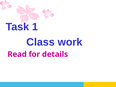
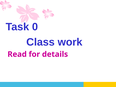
1: 1 -> 0
